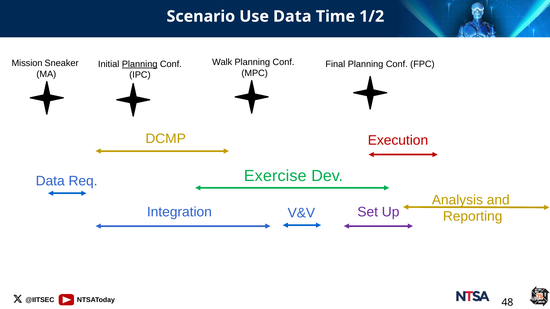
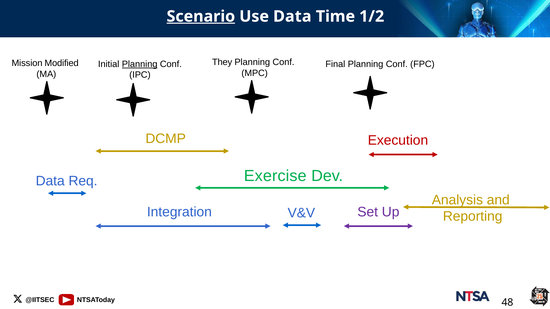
Scenario underline: none -> present
Walk: Walk -> They
Sneaker: Sneaker -> Modified
